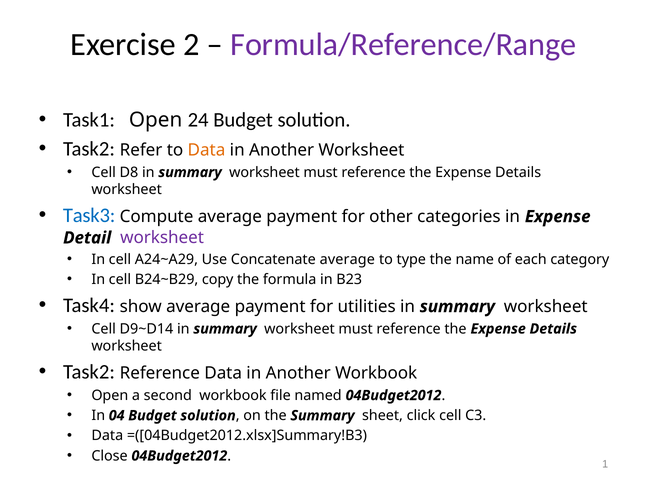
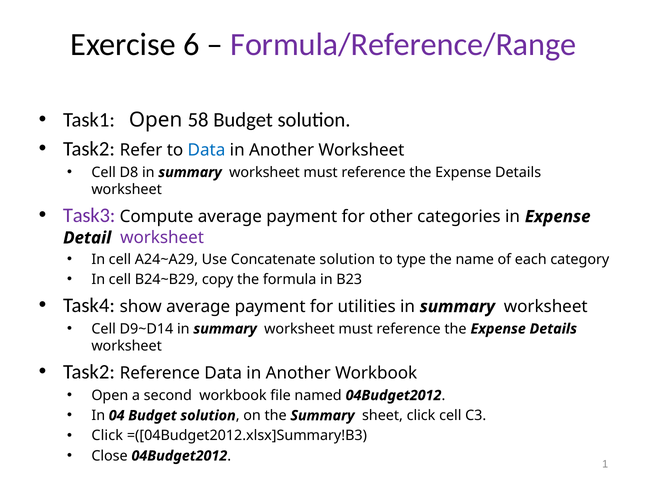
2: 2 -> 6
24: 24 -> 58
Data at (206, 150) colour: orange -> blue
Task3 colour: blue -> purple
Concatenate average: average -> solution
Data at (107, 435): Data -> Click
